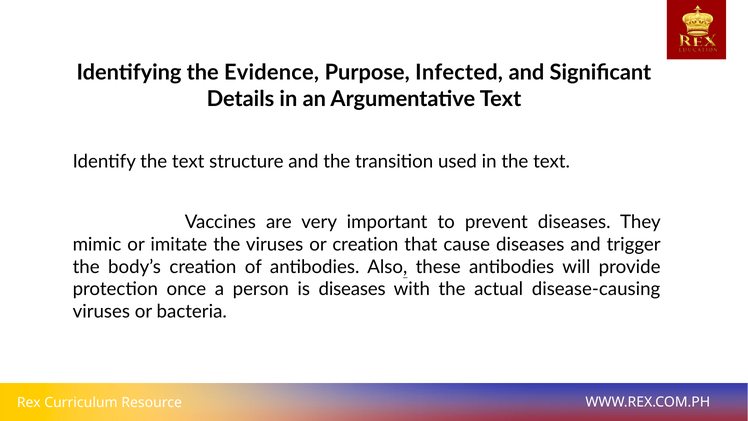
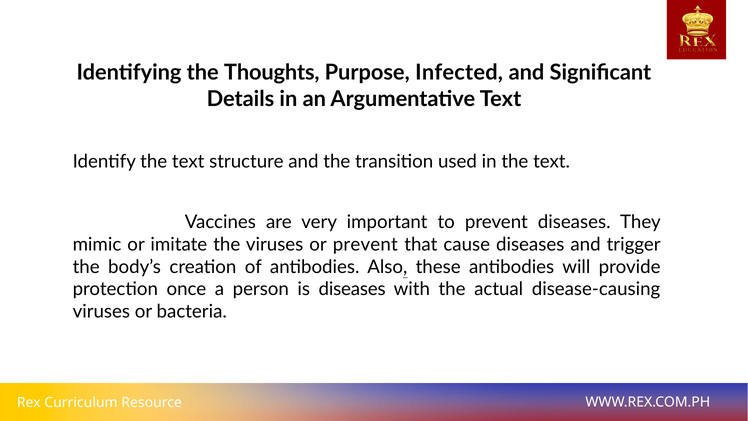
Evidence: Evidence -> Thoughts
or creation: creation -> prevent
